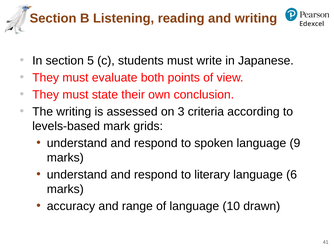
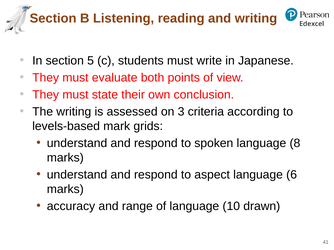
9: 9 -> 8
literary: literary -> aspect
